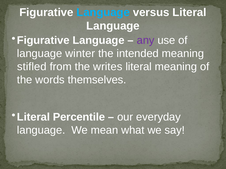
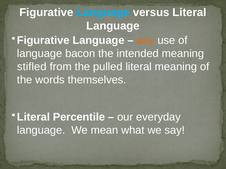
any colour: purple -> orange
winter: winter -> bacon
writes: writes -> pulled
